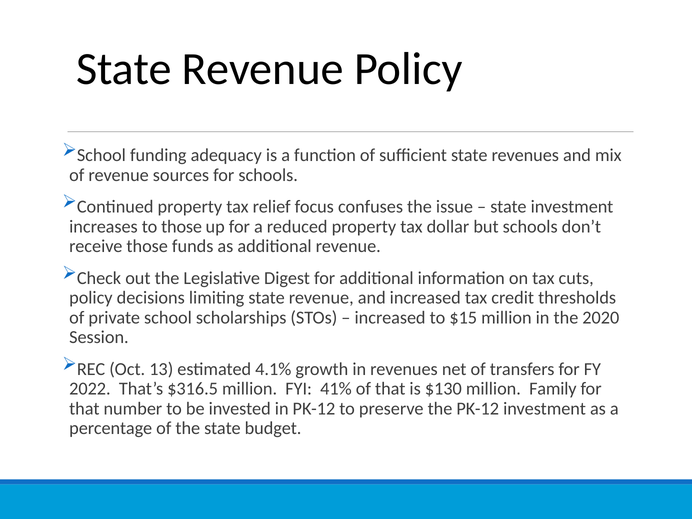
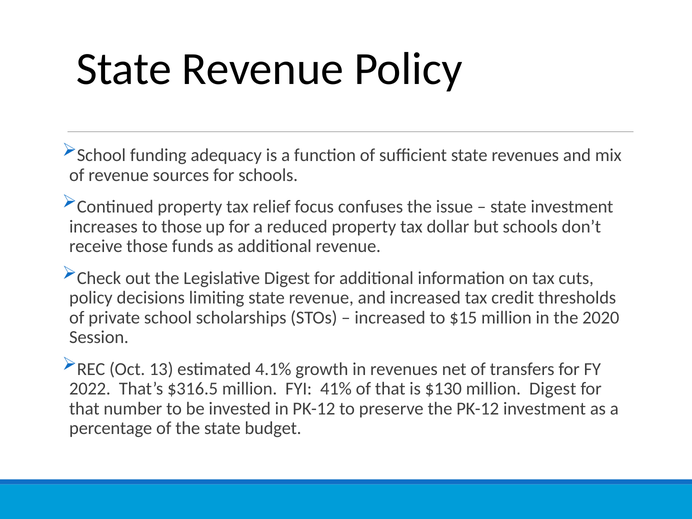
million Family: Family -> Digest
